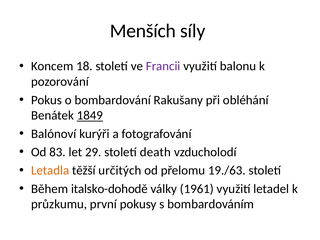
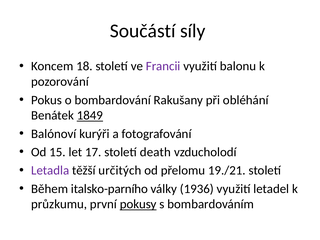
Menších: Menších -> Součástí
83: 83 -> 15
29: 29 -> 17
Letadla colour: orange -> purple
19./63: 19./63 -> 19./21
italsko-dohodě: italsko-dohodě -> italsko-parního
1961: 1961 -> 1936
pokusy underline: none -> present
